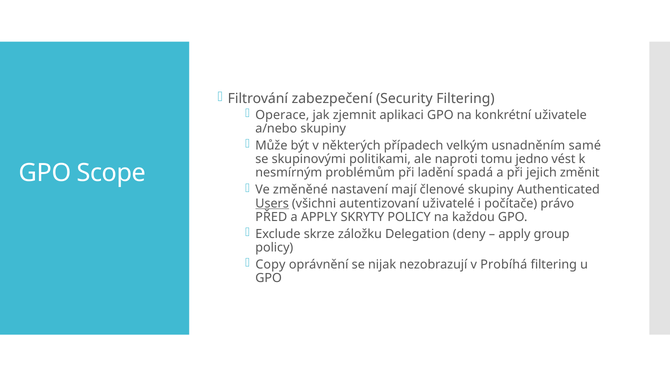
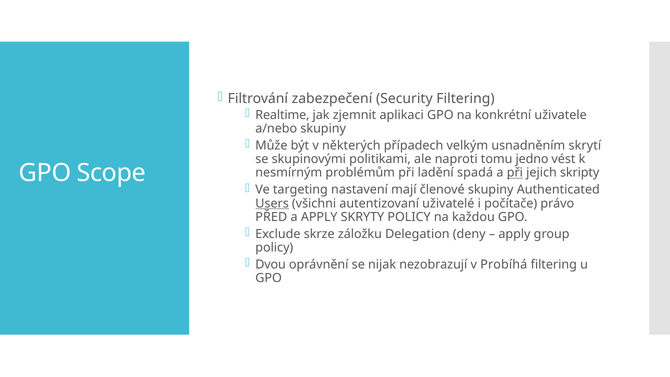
Operace: Operace -> Realtime
samé: samé -> skrytí
při at (515, 173) underline: none -> present
změnit: změnit -> skripty
změněné: změněné -> targeting
Copy: Copy -> Dvou
